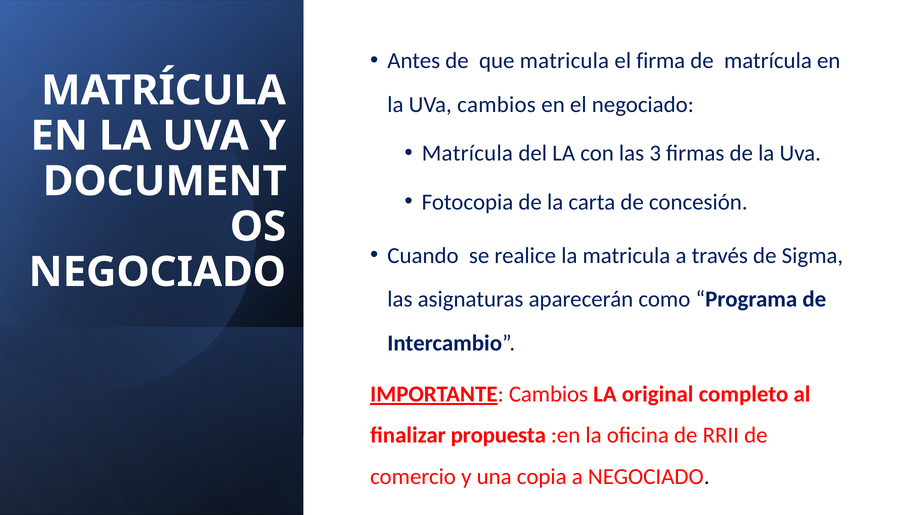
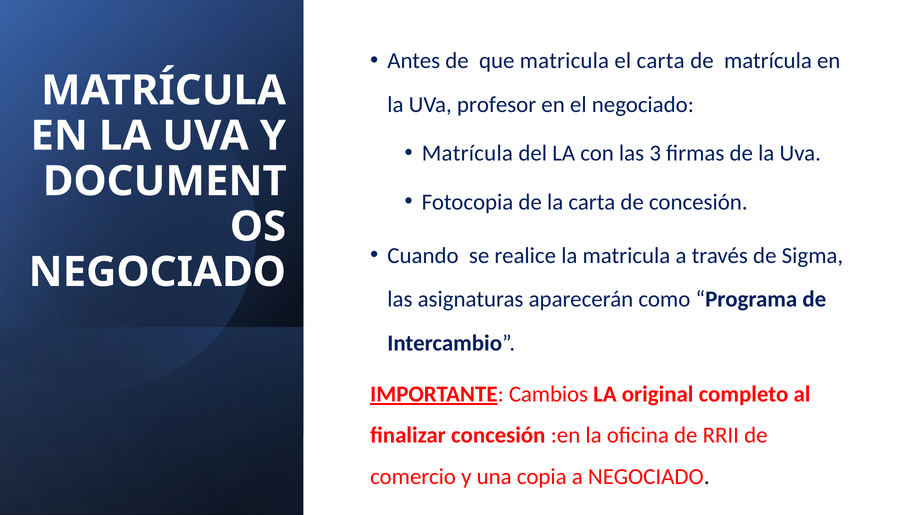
el firma: firma -> carta
UVa cambios: cambios -> profesor
finalizar propuesta: propuesta -> concesión
